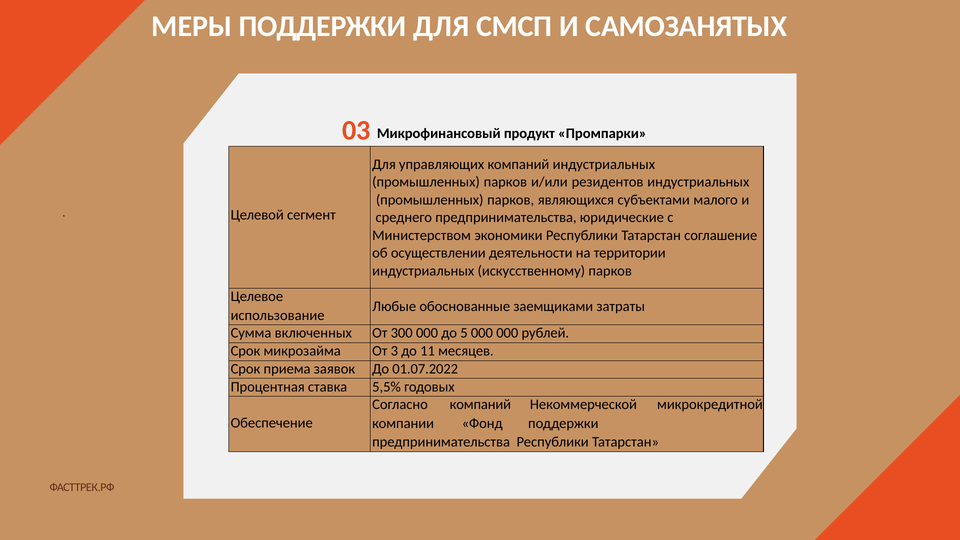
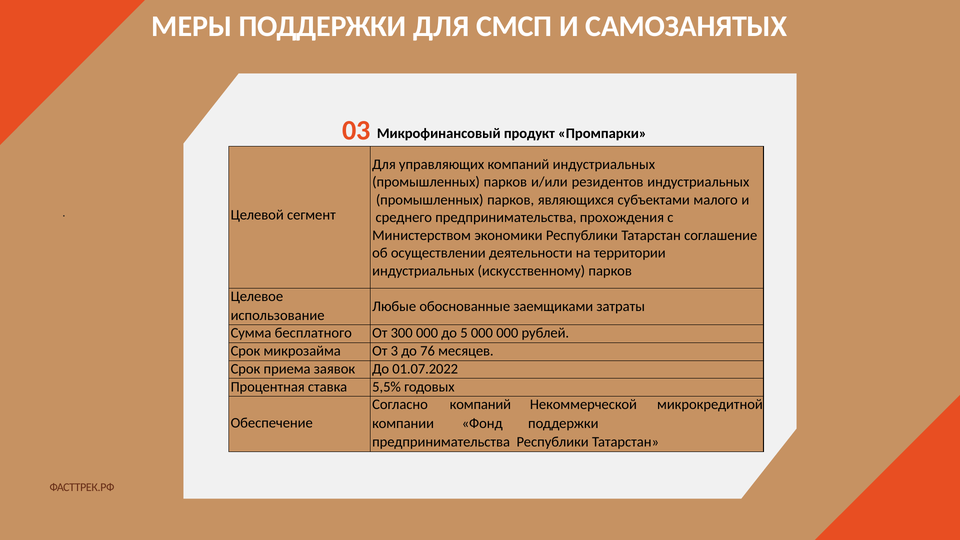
юридические: юридические -> прохождения
включенных: включенных -> бесплатного
11: 11 -> 76
